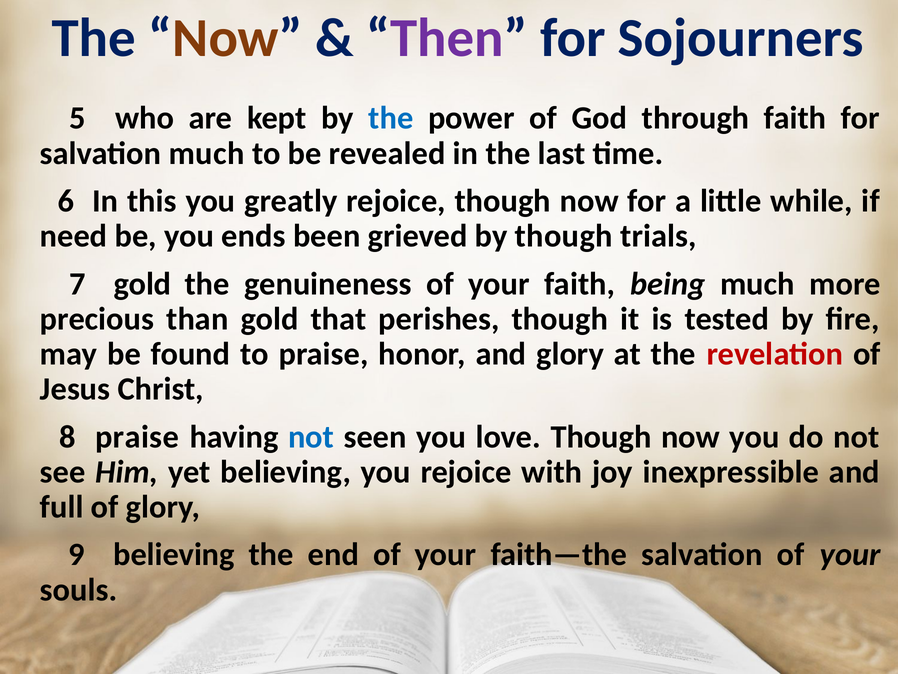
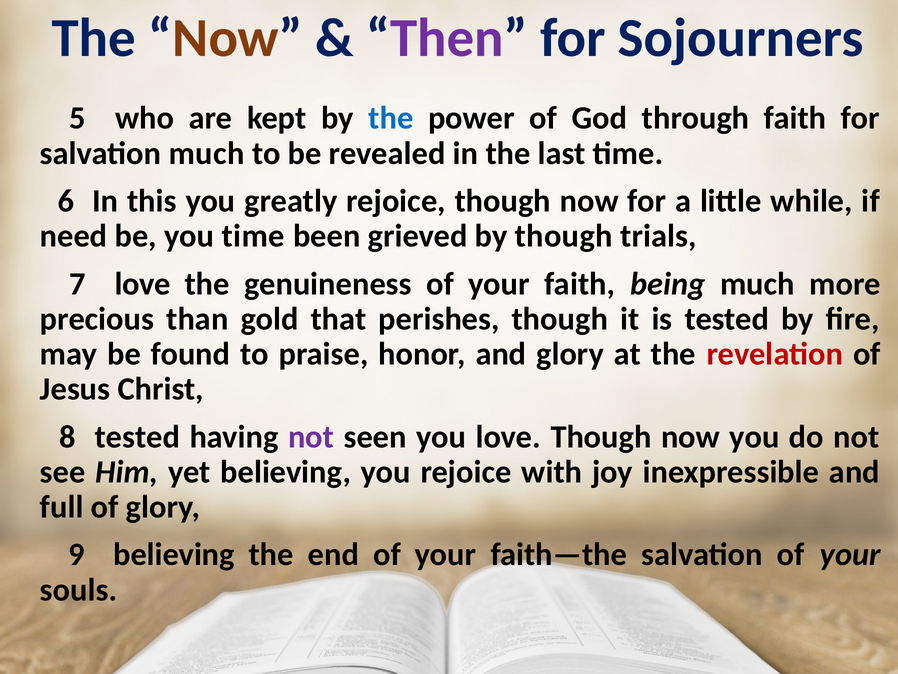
you ends: ends -> time
7 gold: gold -> love
8 praise: praise -> tested
not at (311, 436) colour: blue -> purple
